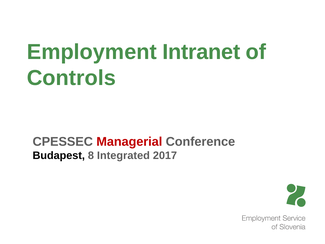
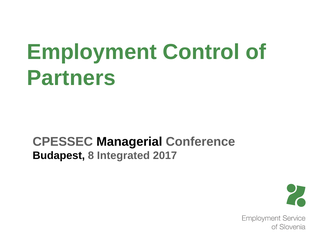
Intranet: Intranet -> Control
Controls: Controls -> Partners
Managerial colour: red -> black
